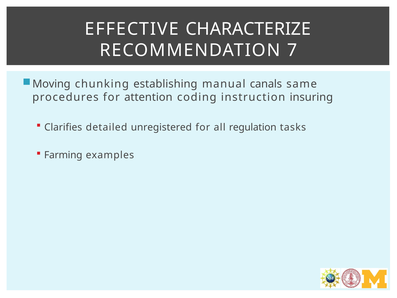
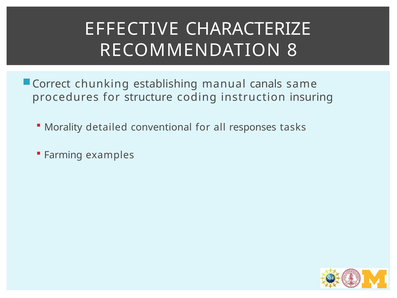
7: 7 -> 8
Moving: Moving -> Correct
attention: attention -> structure
Clarifies: Clarifies -> Morality
unregistered: unregistered -> conventional
regulation: regulation -> responses
